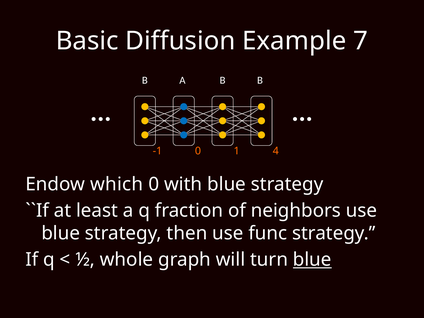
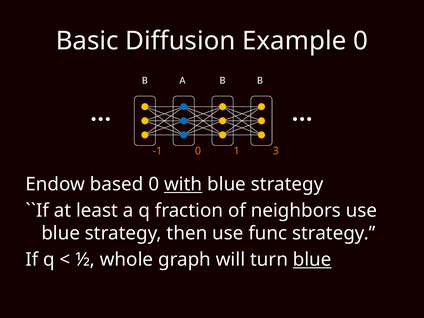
Example 7: 7 -> 0
4: 4 -> 3
which: which -> based
with underline: none -> present
